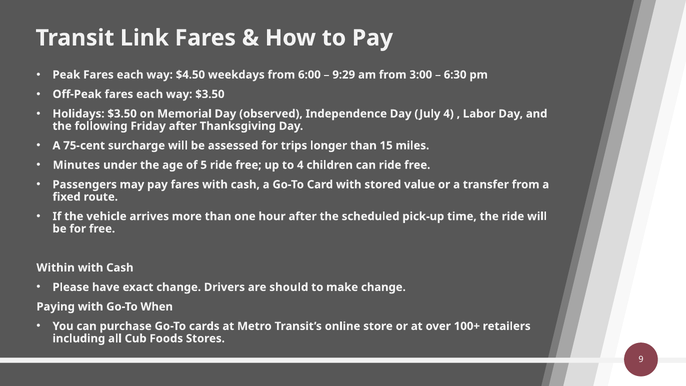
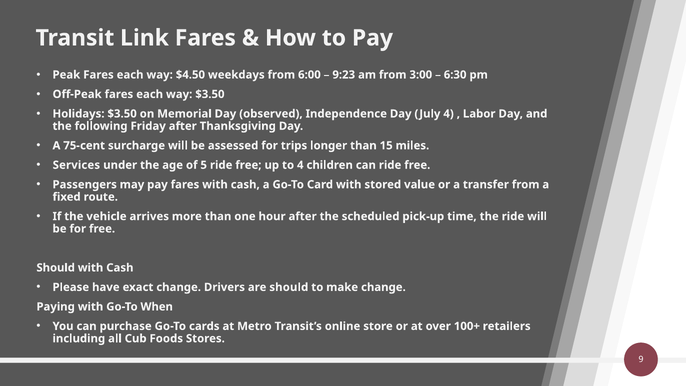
9:29: 9:29 -> 9:23
Minutes: Minutes -> Services
Within at (56, 268): Within -> Should
